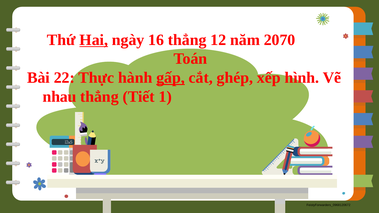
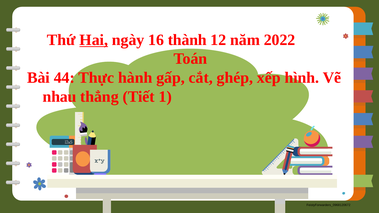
16 thẳng: thẳng -> thành
2070: 2070 -> 2022
22: 22 -> 44
gấp underline: present -> none
